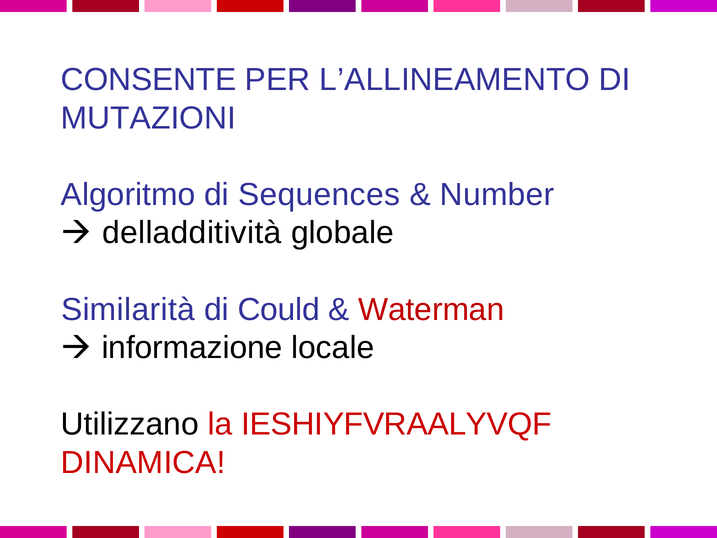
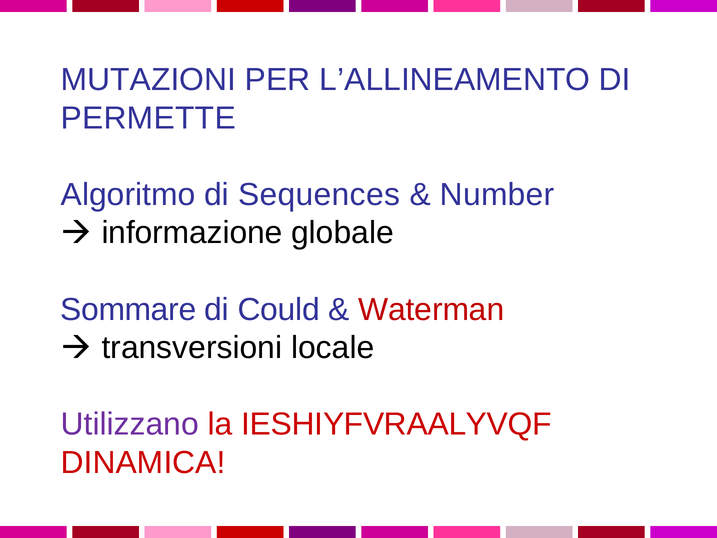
CONSENTE: CONSENTE -> MUTAZIONI
MUTAZIONI: MUTAZIONI -> PERMETTE
delladditività: delladditività -> informazione
Similarità: Similarità -> Sommare
informazione: informazione -> transversioni
Utilizzano colour: black -> purple
